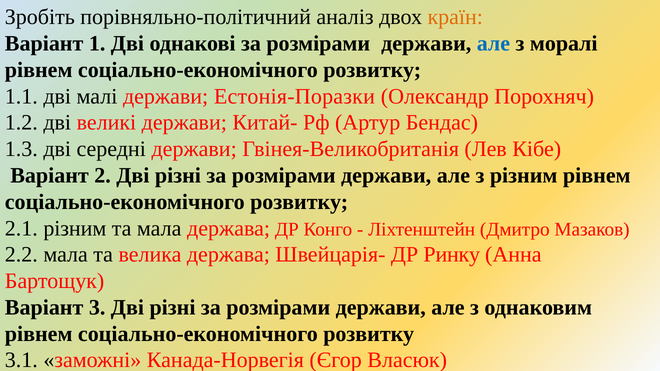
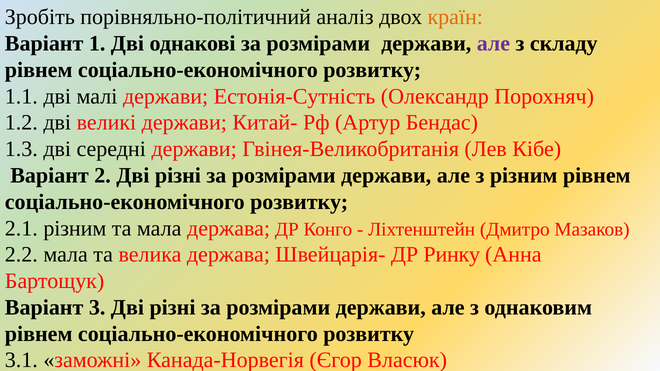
але at (493, 44) colour: blue -> purple
моралі: моралі -> складу
Естонія-Поразки: Естонія-Поразки -> Естонія-Сутність
